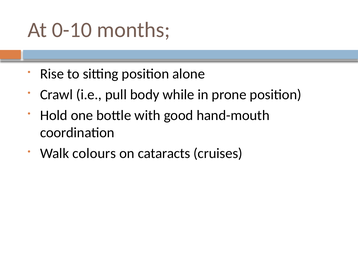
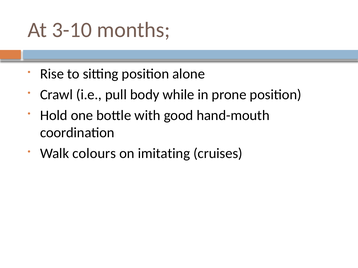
0-10: 0-10 -> 3-10
cataracts: cataracts -> imitating
